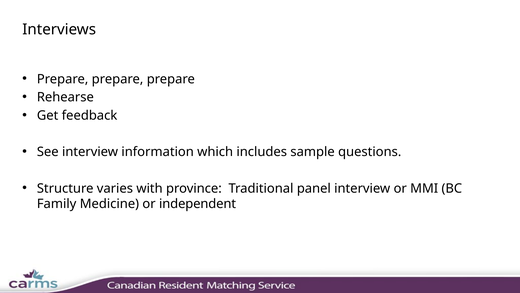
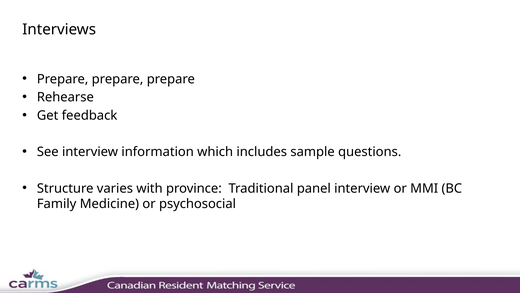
independent: independent -> psychosocial
